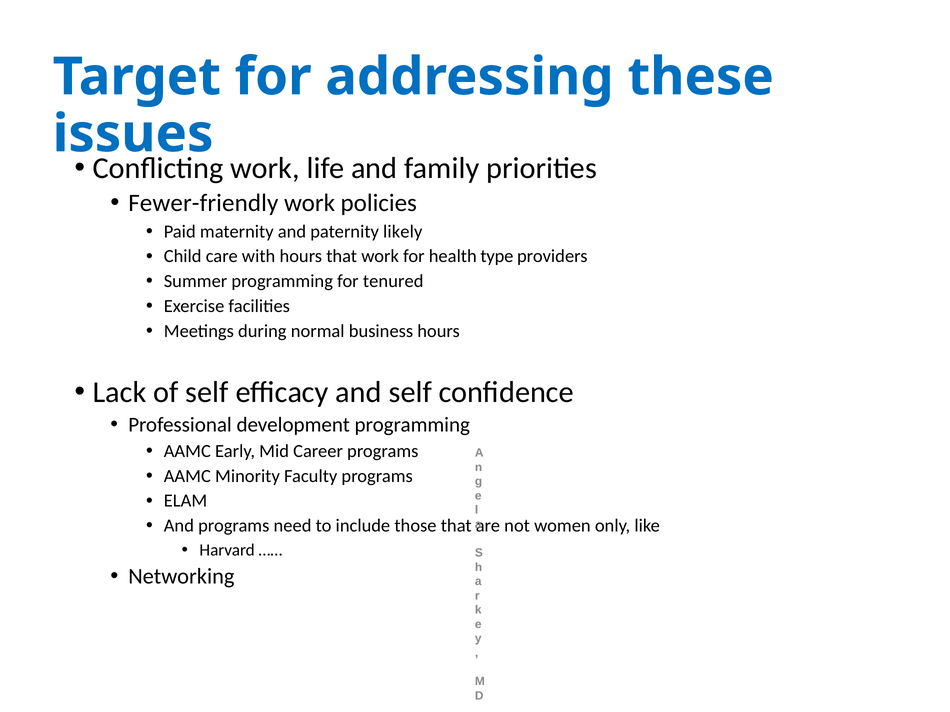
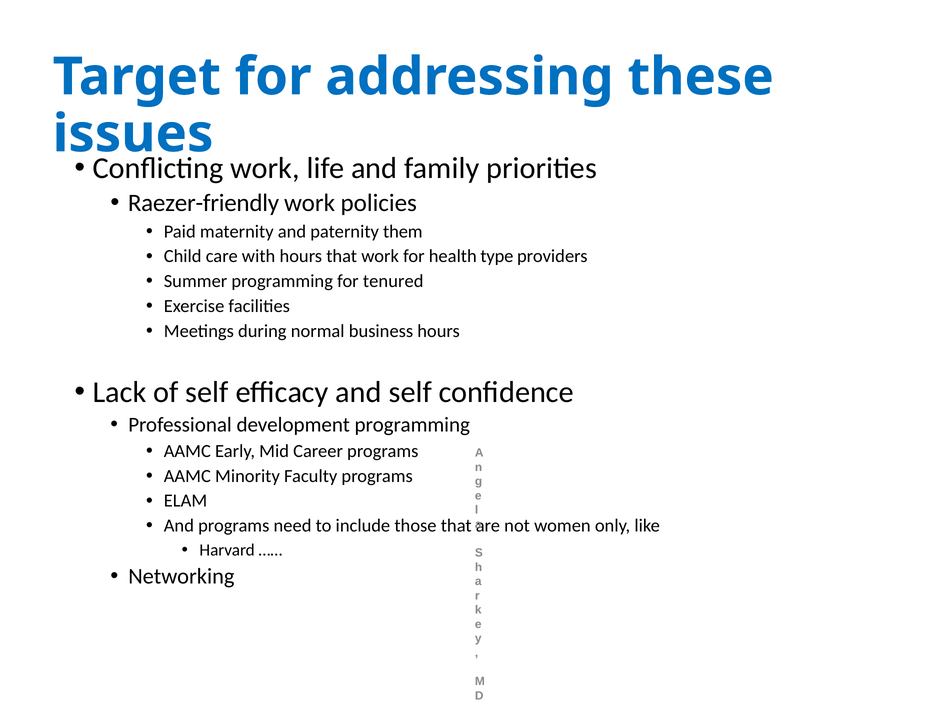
Fewer-friendly: Fewer-friendly -> Raezer-friendly
likely: likely -> them
